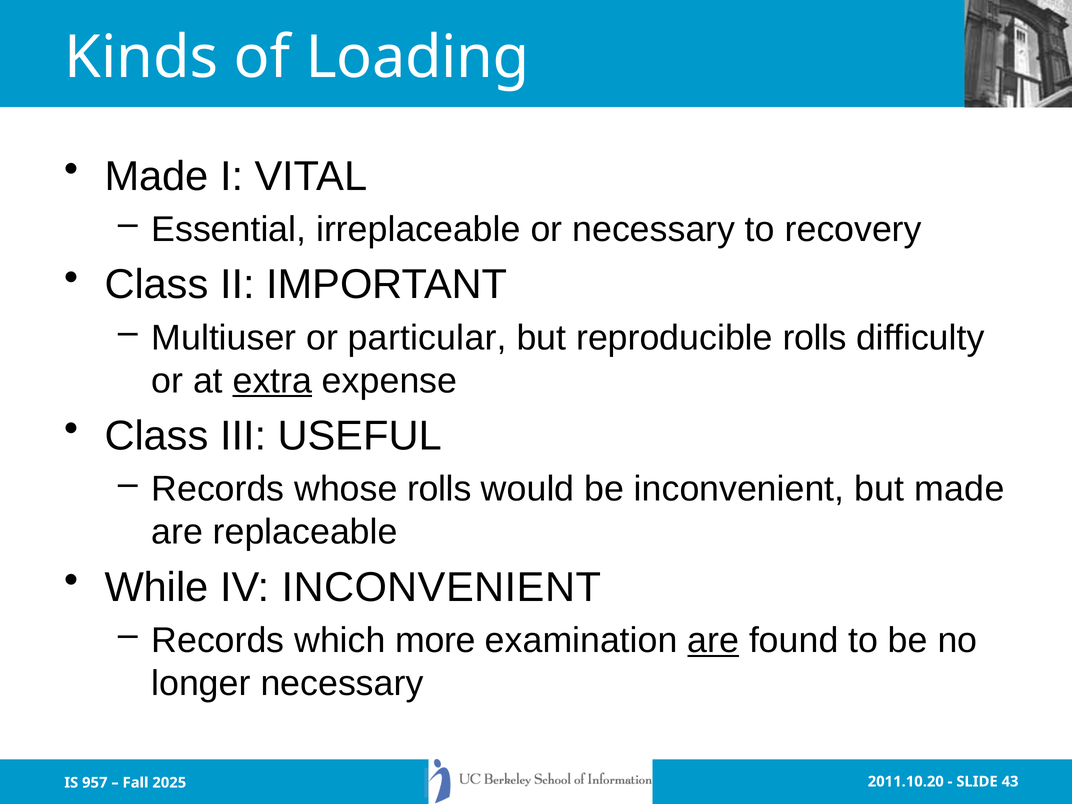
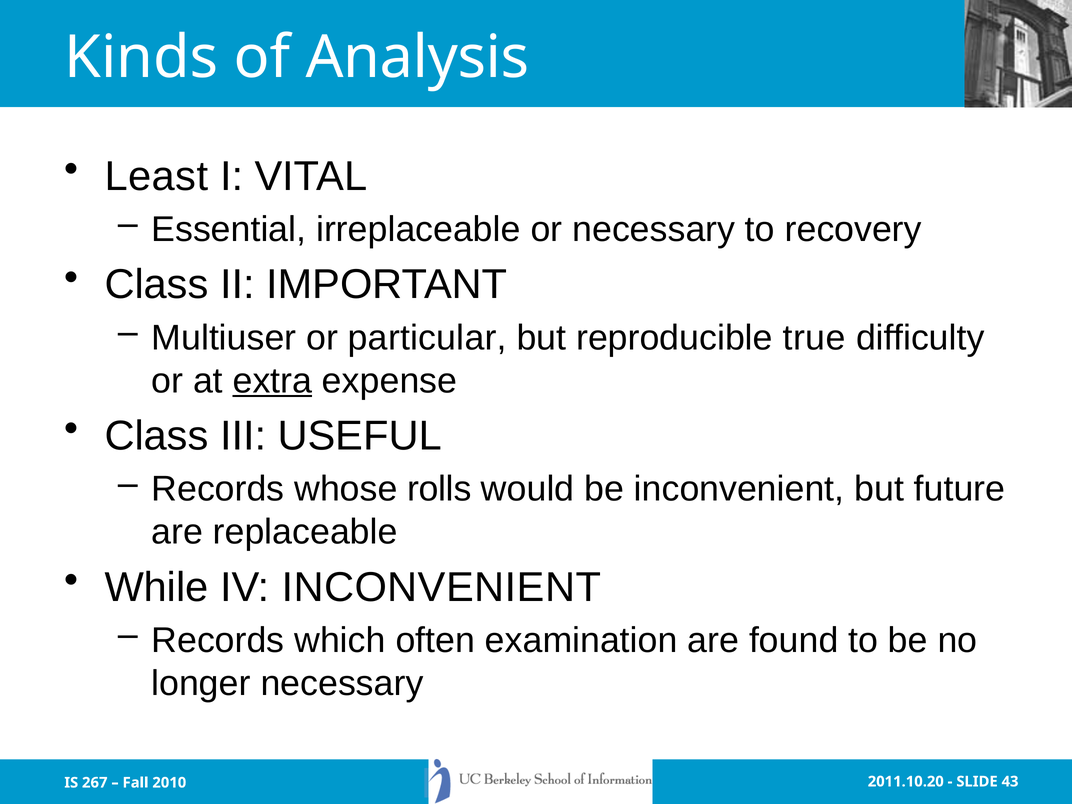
Loading: Loading -> Analysis
Made at (157, 176): Made -> Least
reproducible rolls: rolls -> true
but made: made -> future
more: more -> often
are at (713, 640) underline: present -> none
957: 957 -> 267
2025: 2025 -> 2010
